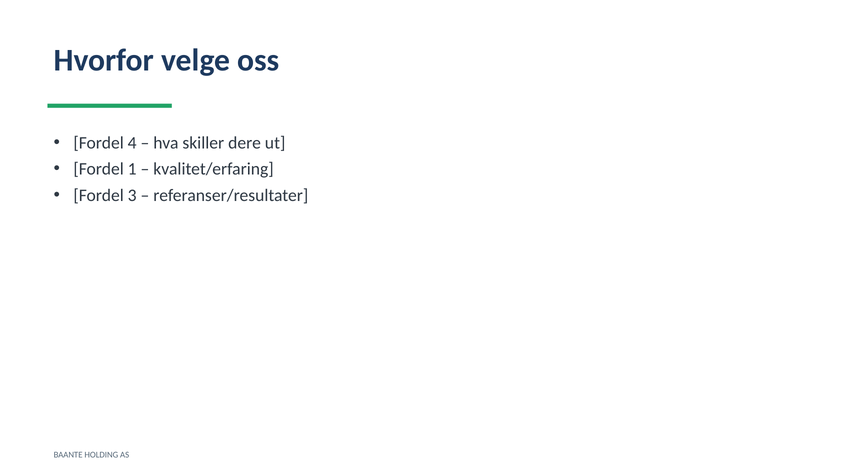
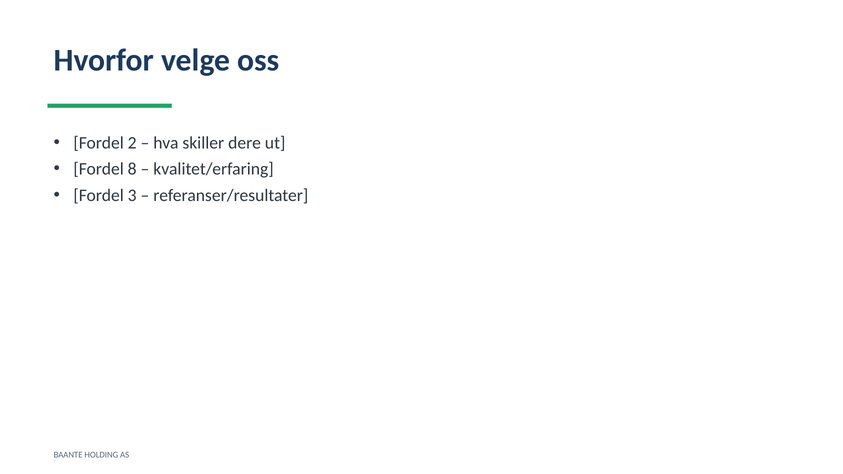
4: 4 -> 2
1: 1 -> 8
